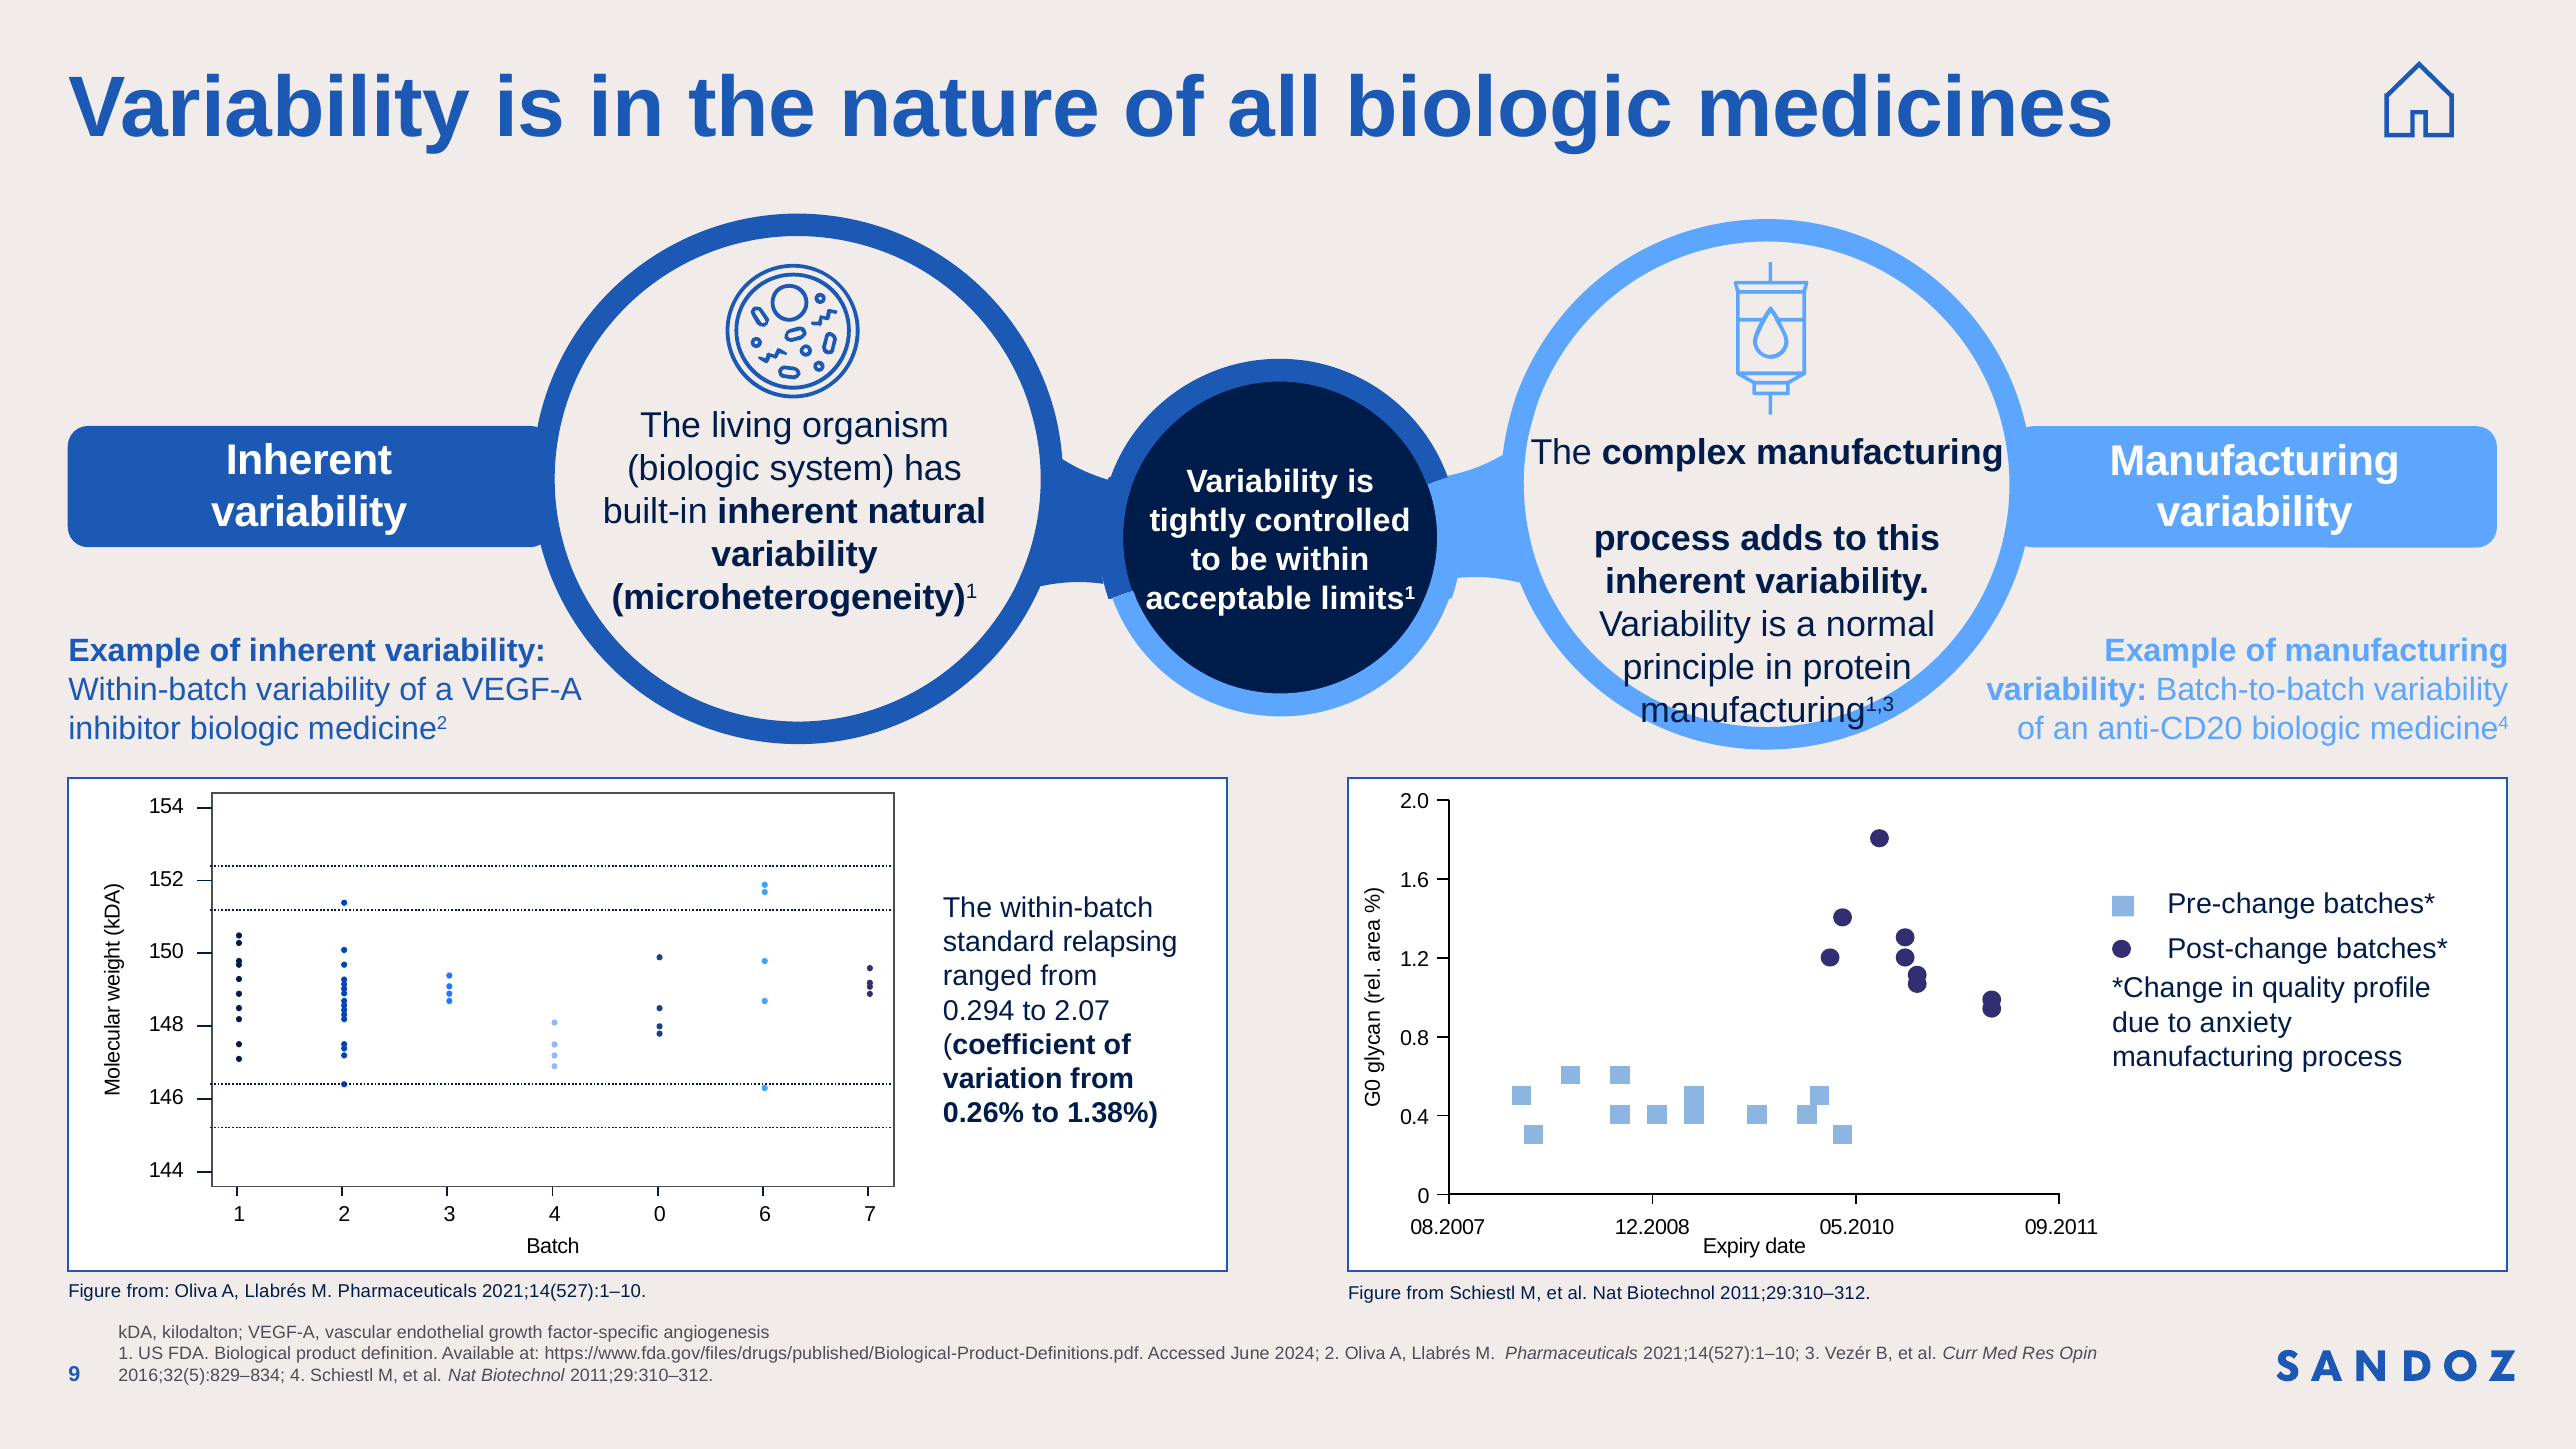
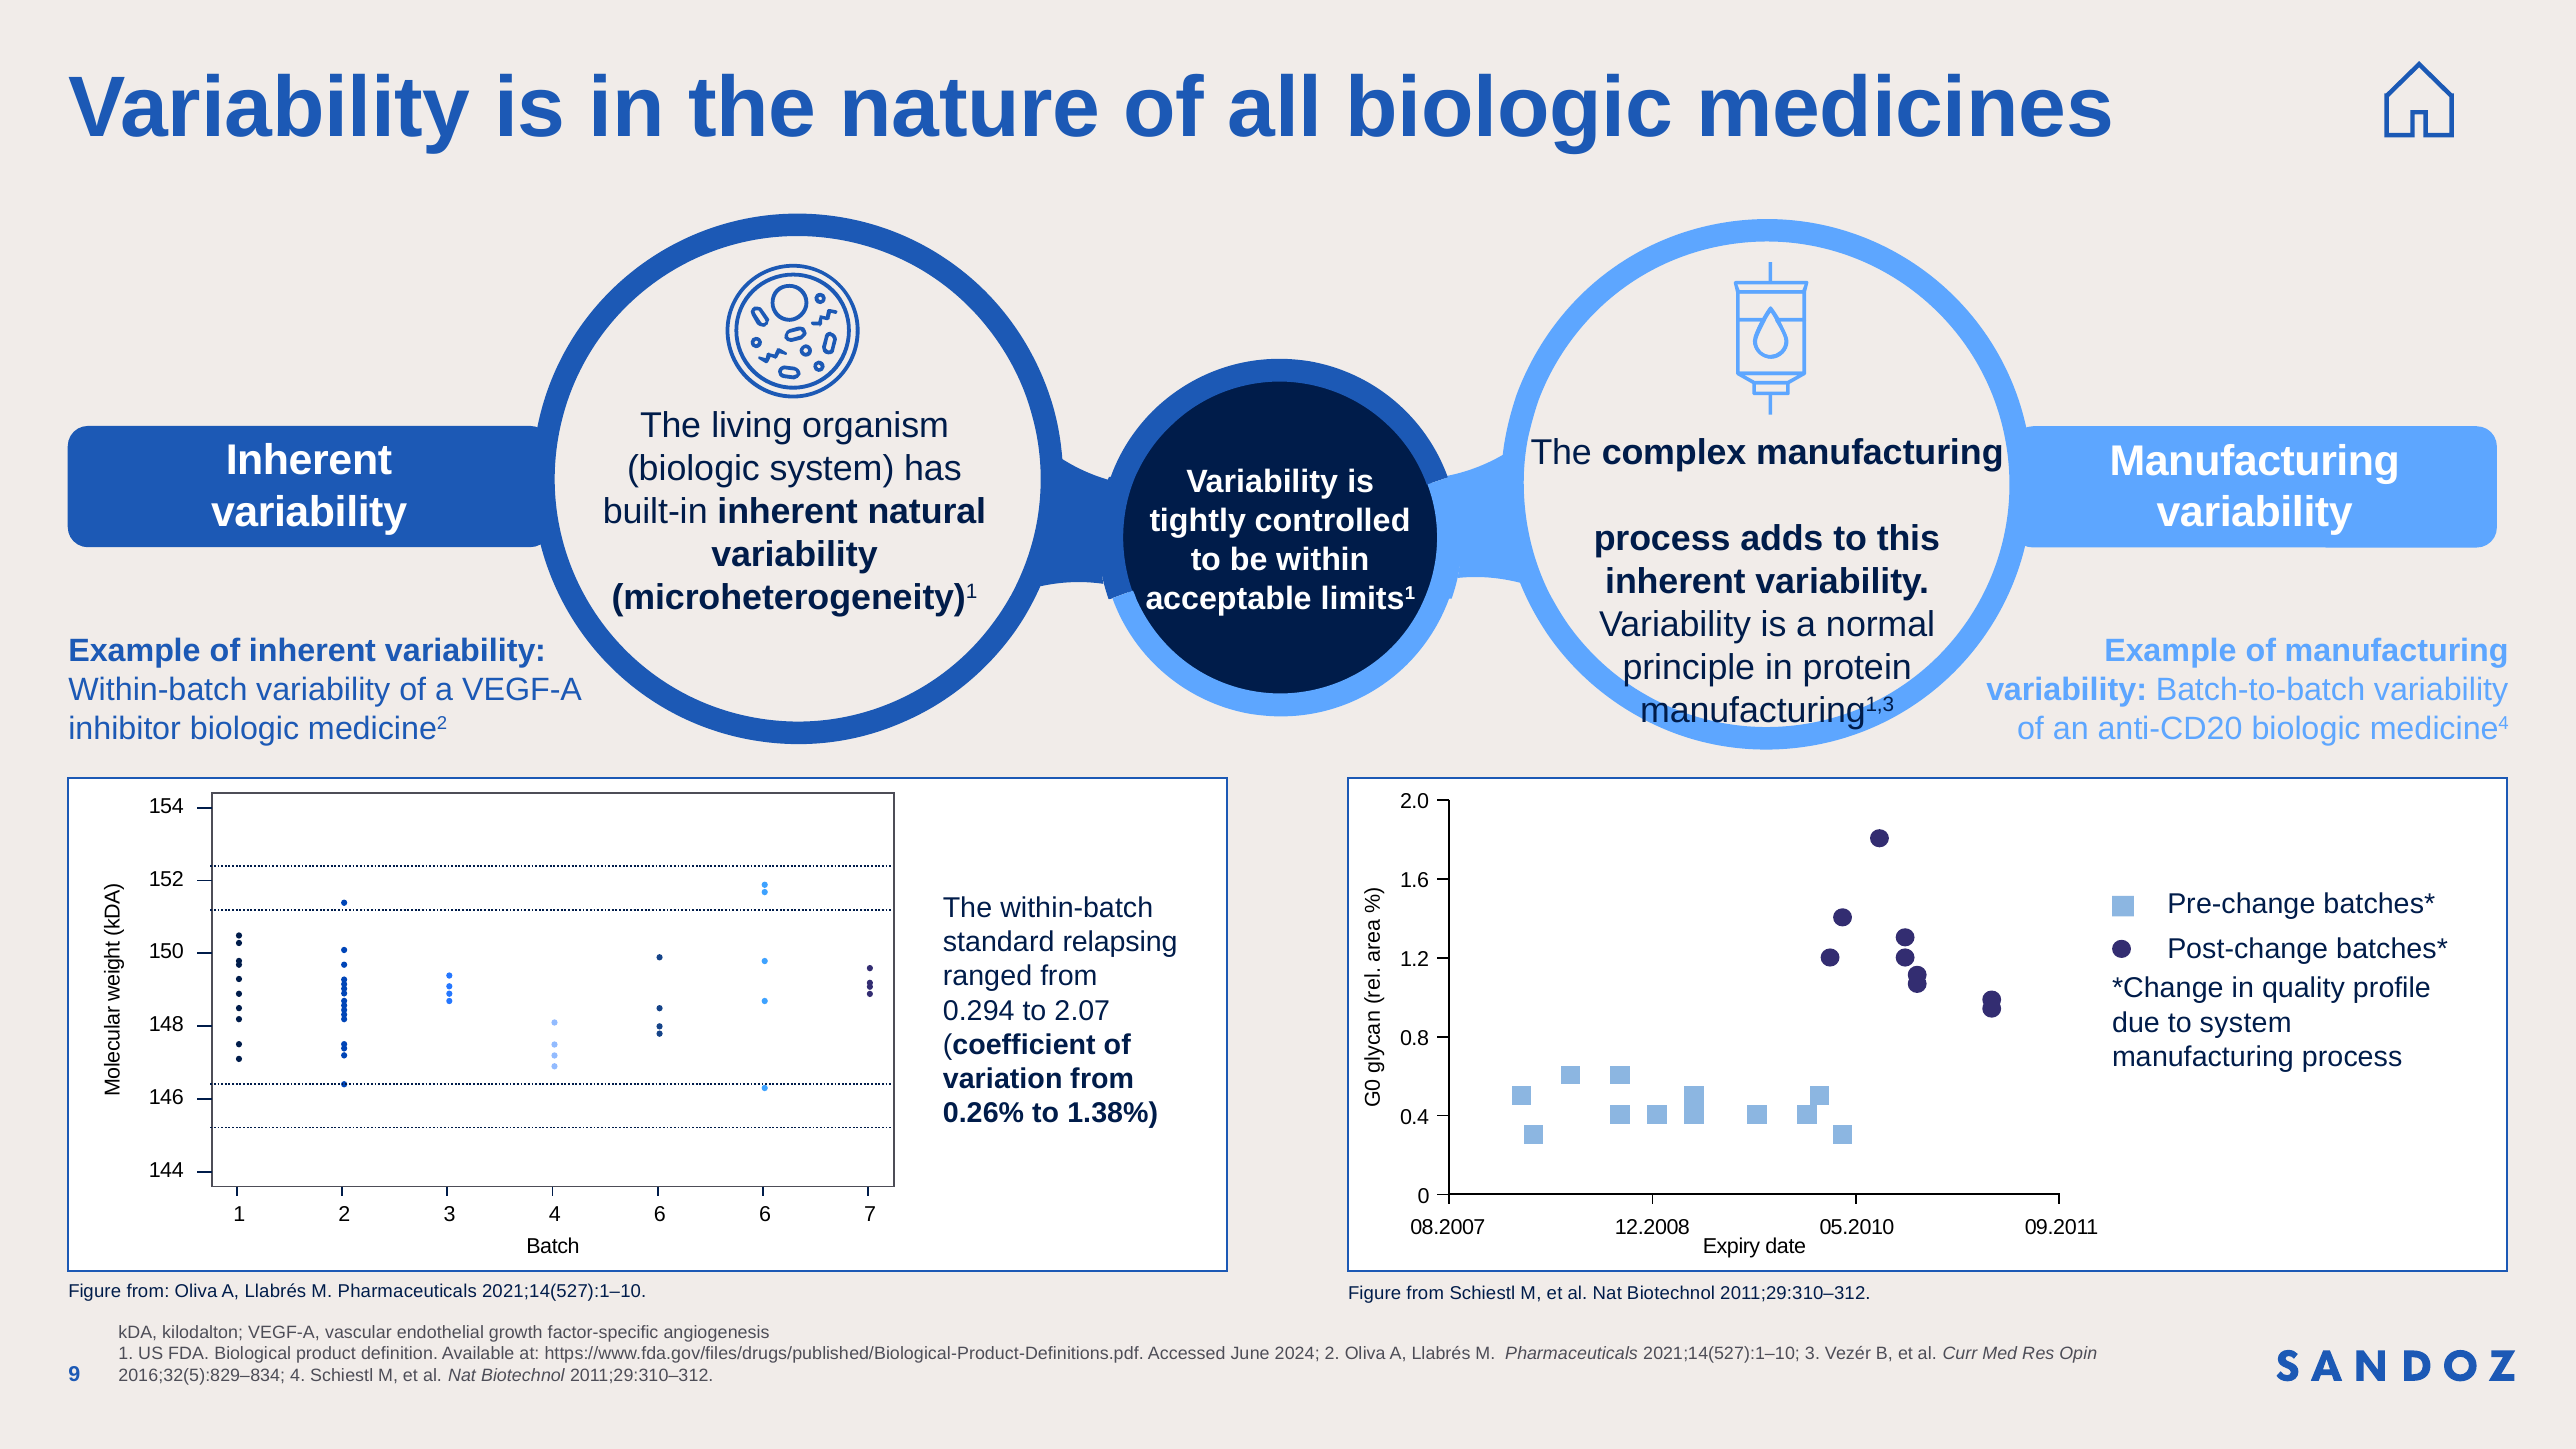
to anxiety: anxiety -> system
4 0: 0 -> 6
